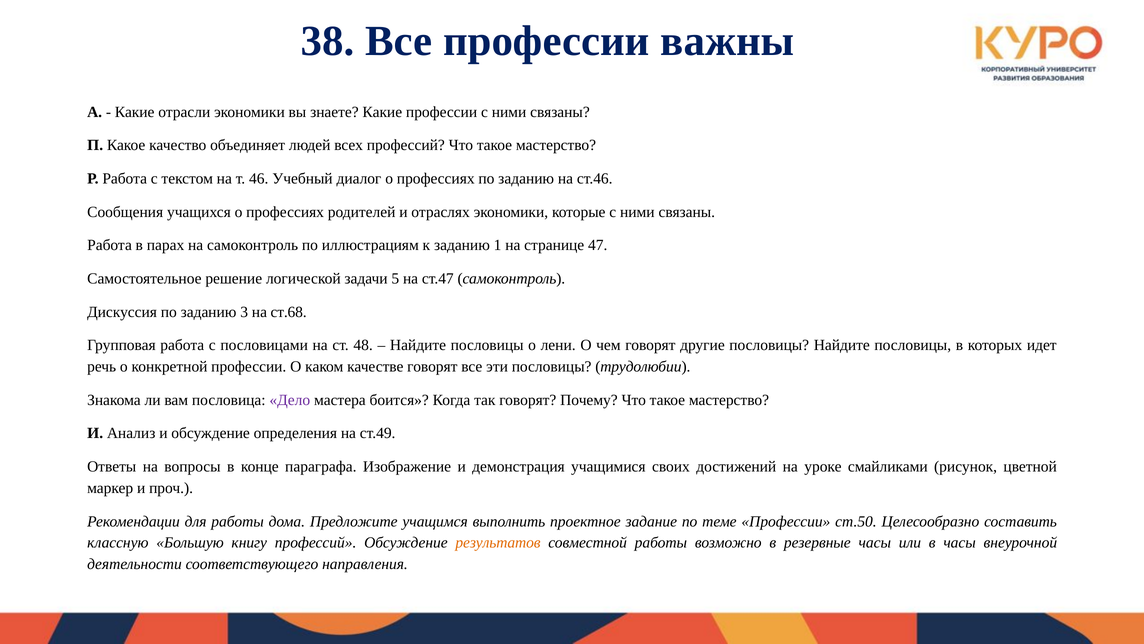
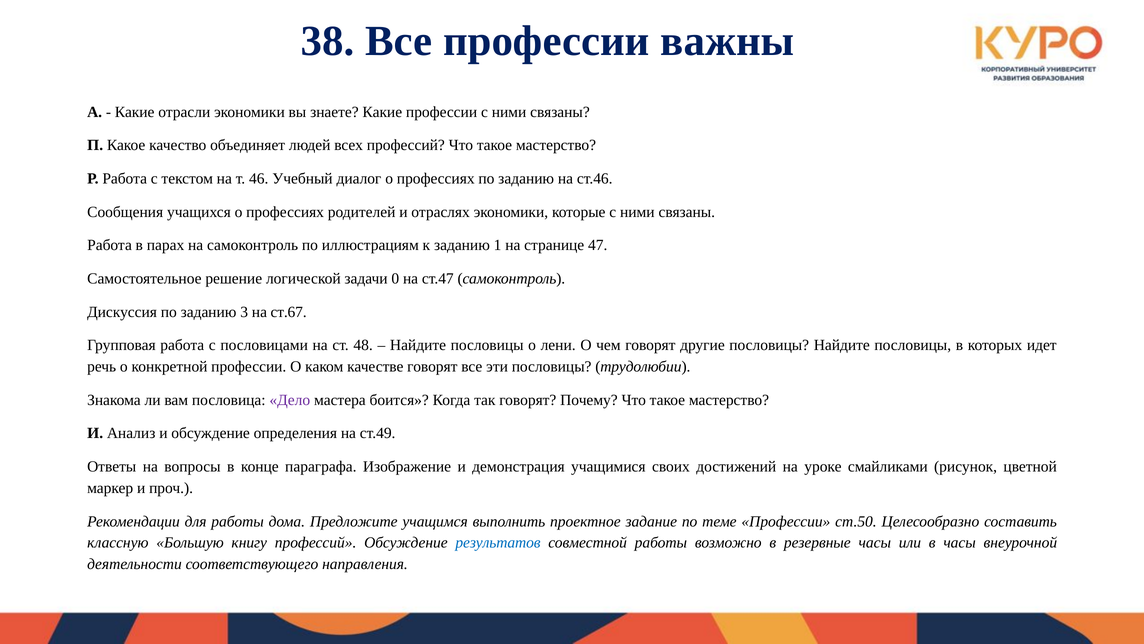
5: 5 -> 0
ст.68: ст.68 -> ст.67
результатов colour: orange -> blue
